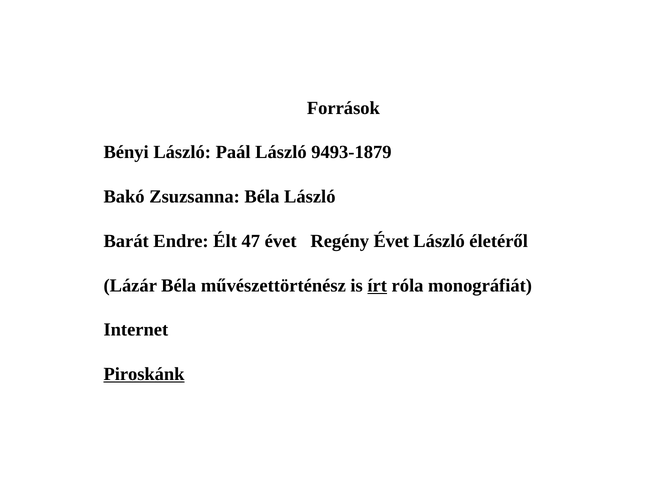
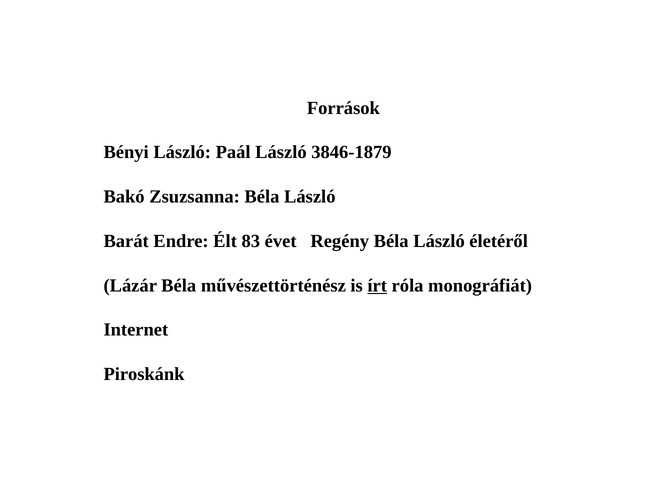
9493-1879: 9493-1879 -> 3846-1879
47: 47 -> 83
Regény Évet: Évet -> Béla
Piroskánk underline: present -> none
